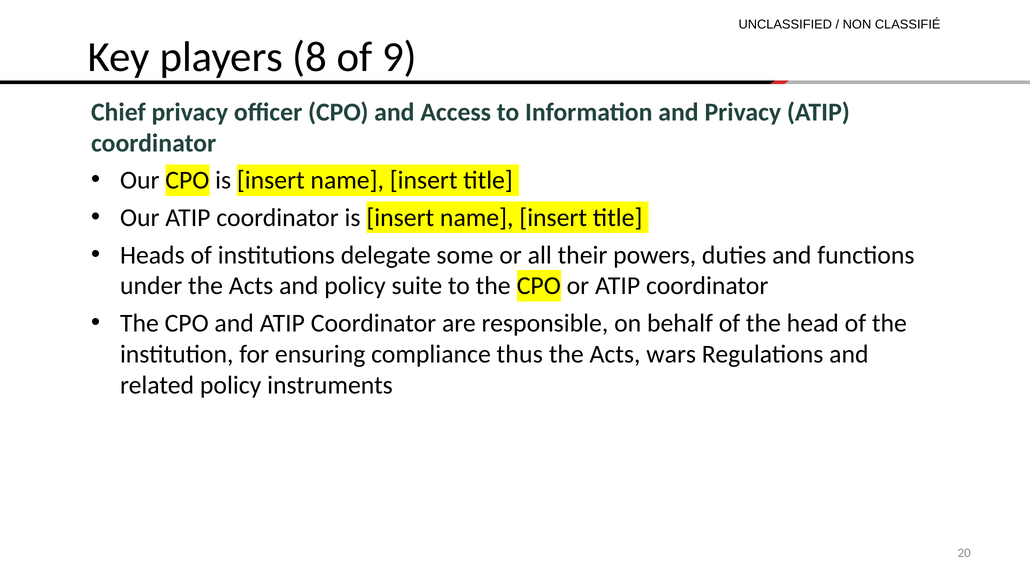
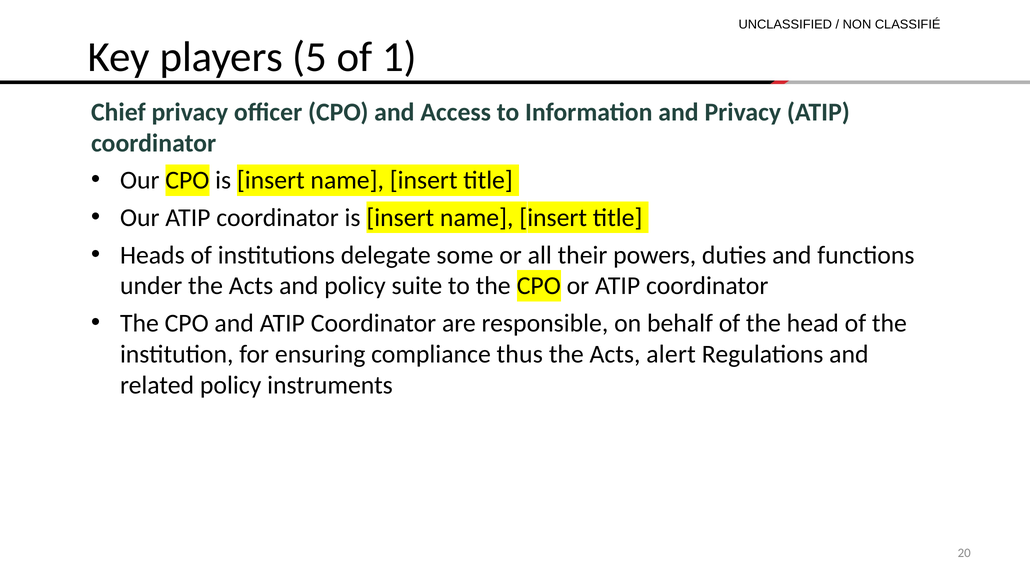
8: 8 -> 5
9: 9 -> 1
wars: wars -> alert
